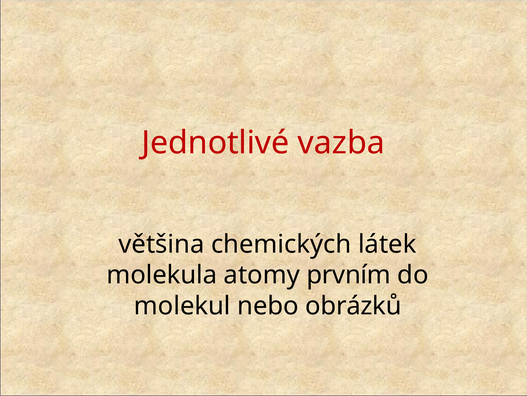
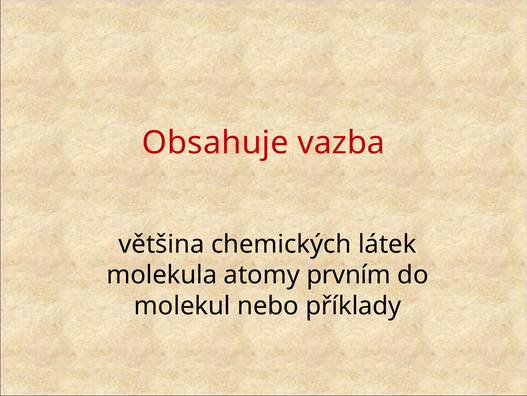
Jednotlivé: Jednotlivé -> Obsahuje
obrázků: obrázků -> příklady
